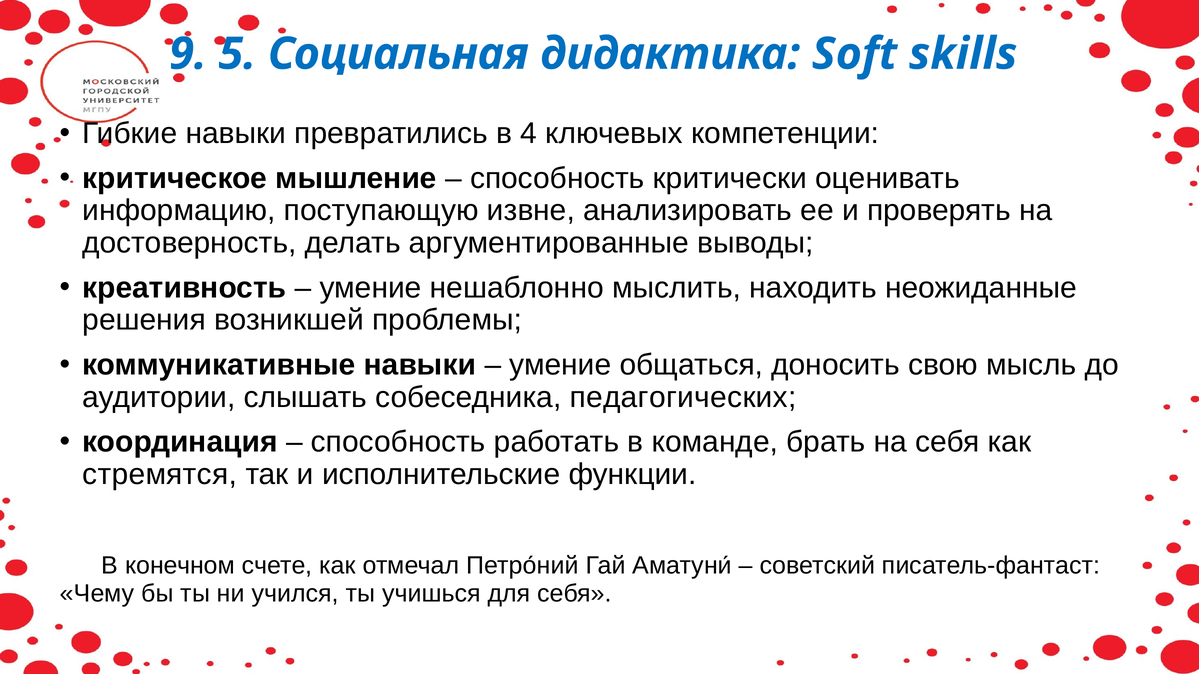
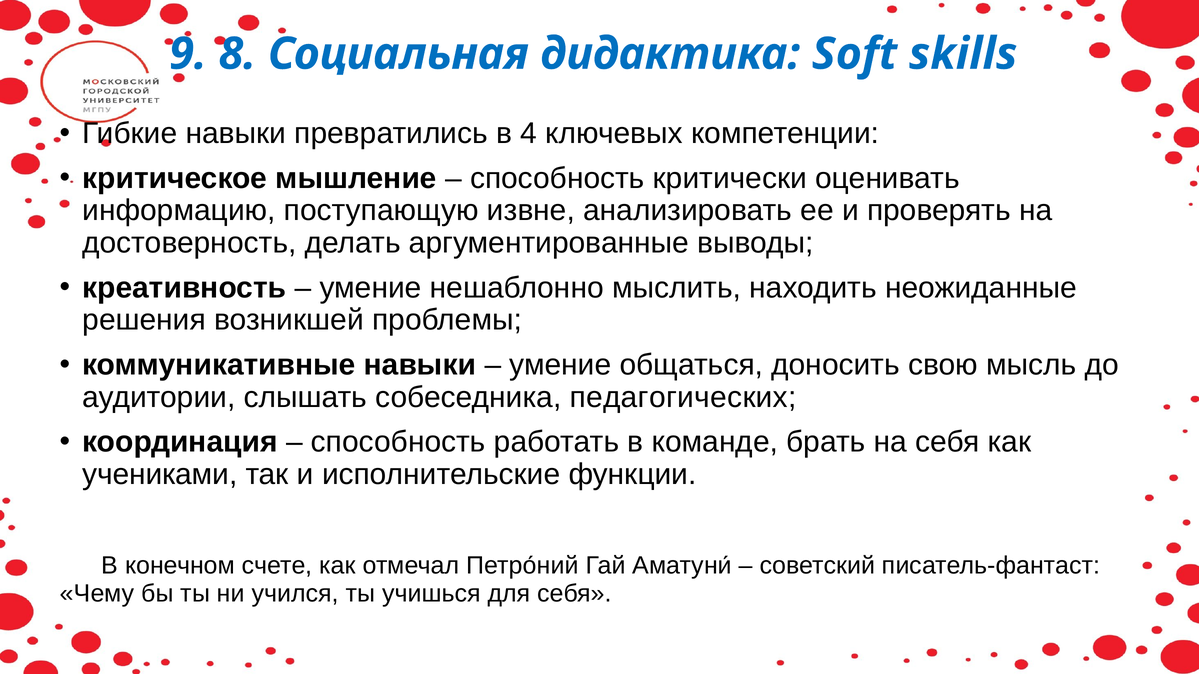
5: 5 -> 8
стремятся: стремятся -> учениками
